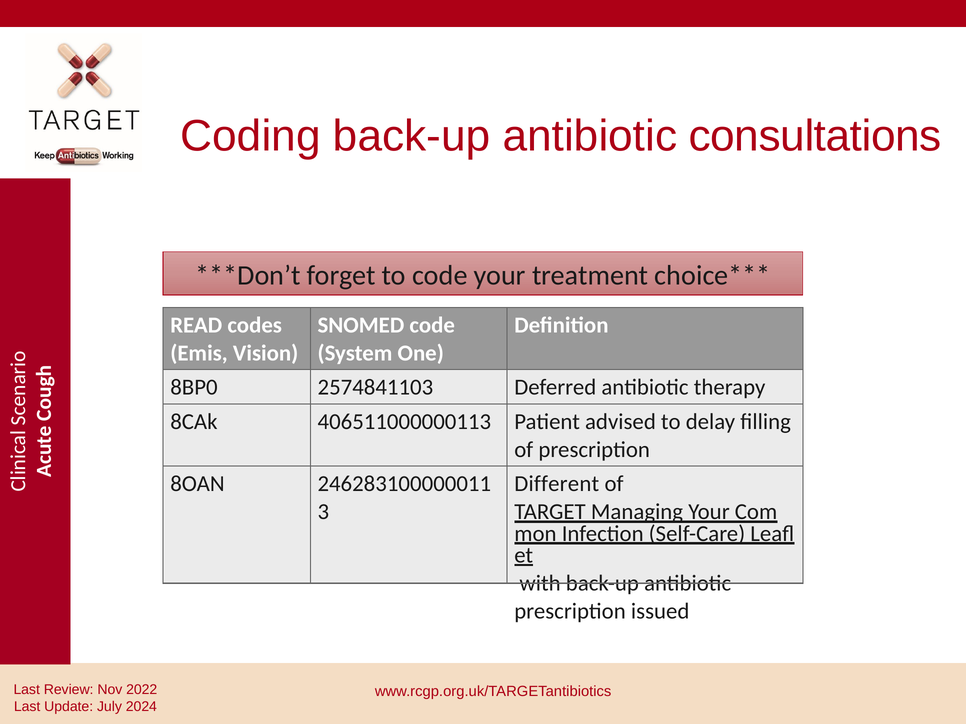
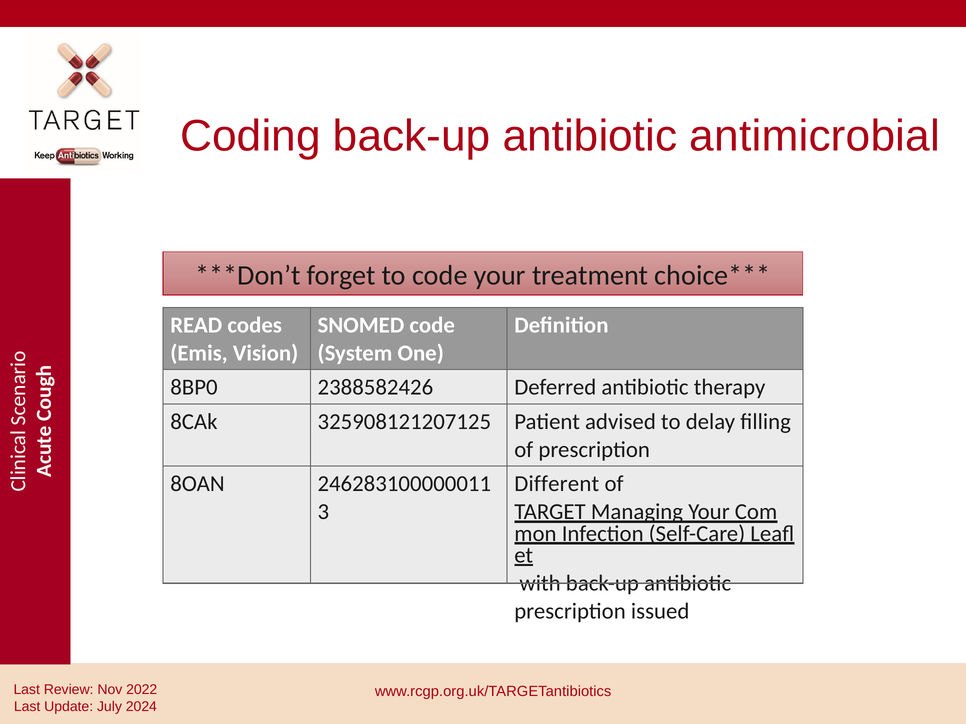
consultations: consultations -> antimicrobial
2574841103: 2574841103 -> 2388582426
406511000000113: 406511000000113 -> 325908121207125
